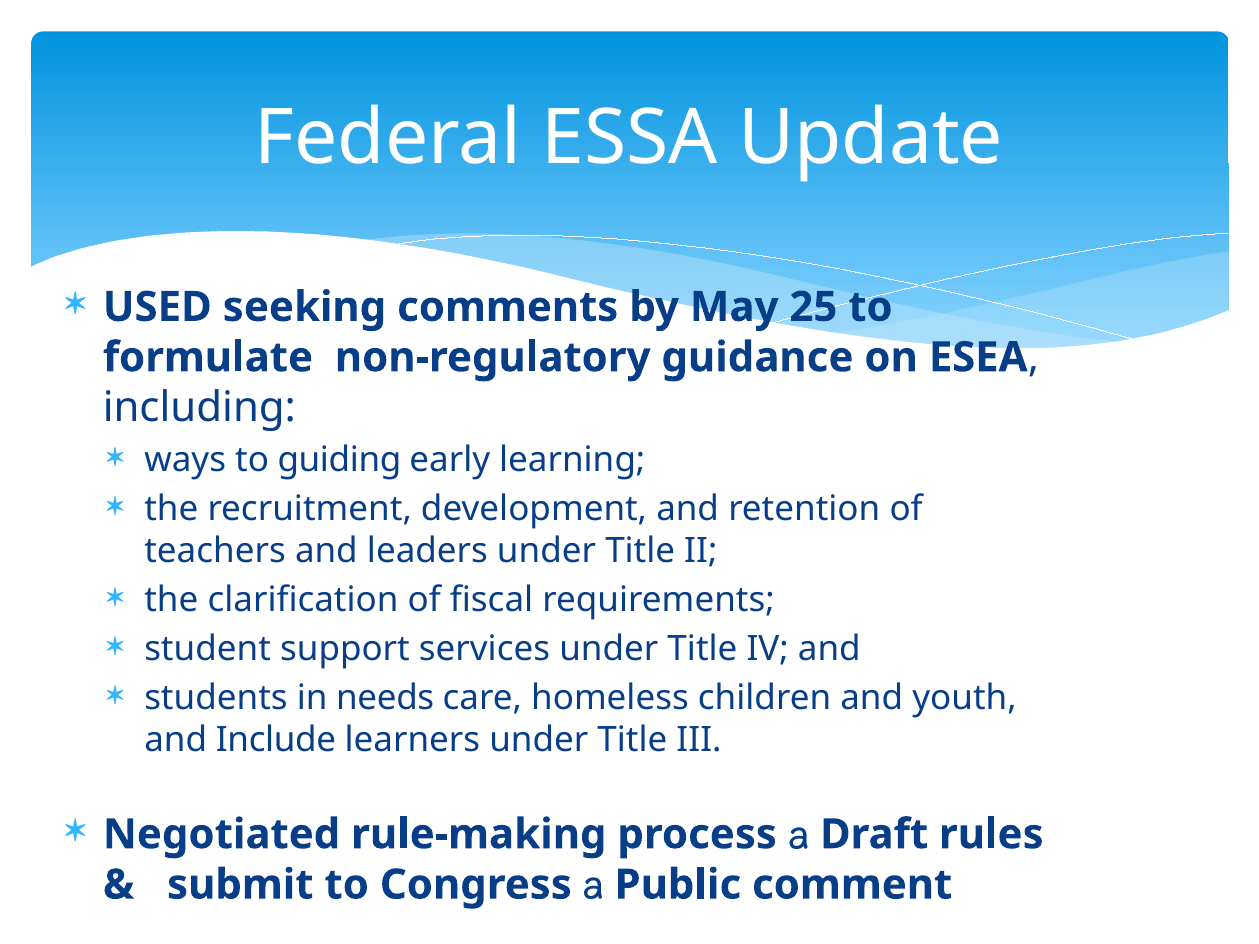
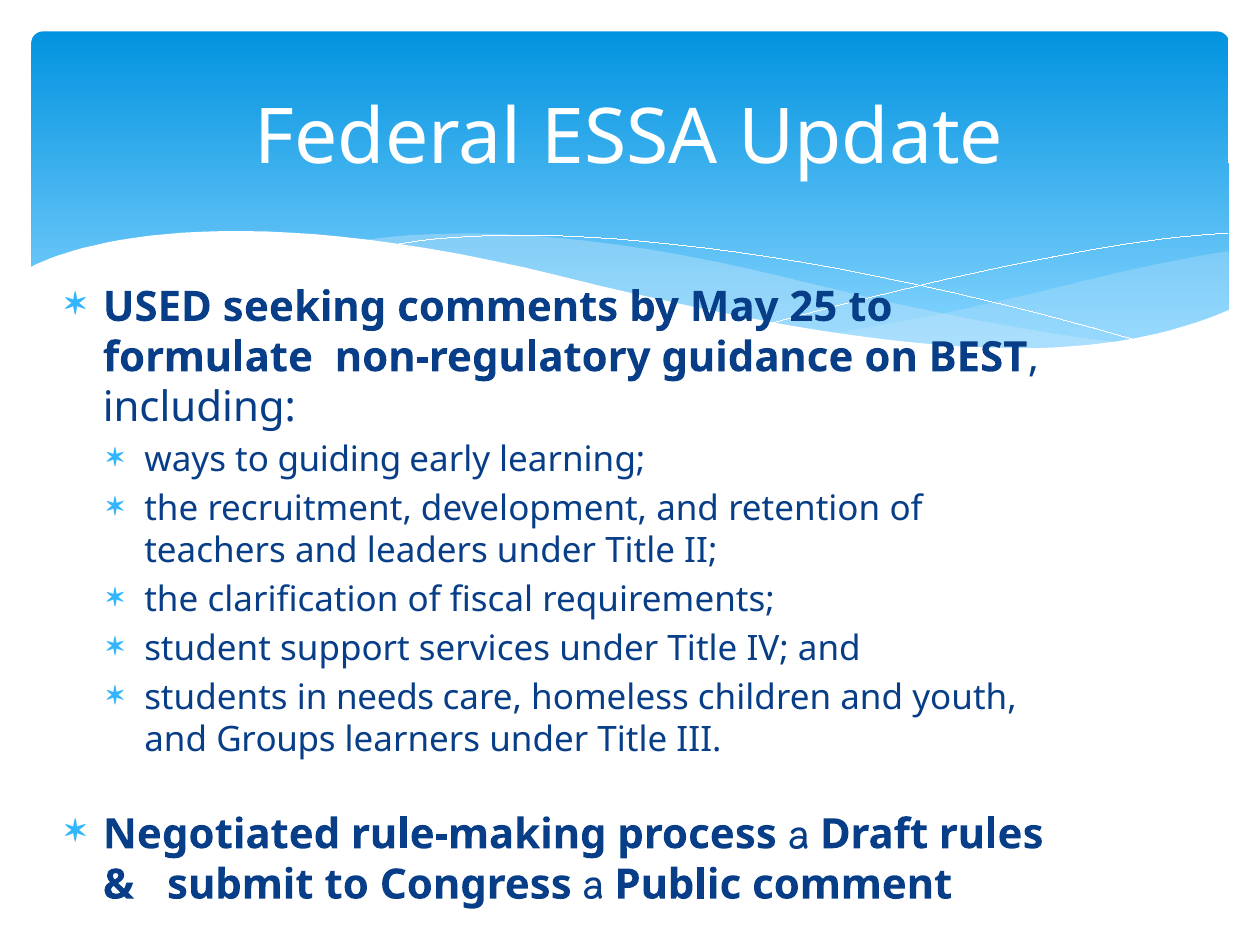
ESEA: ESEA -> BEST
Include: Include -> Groups
